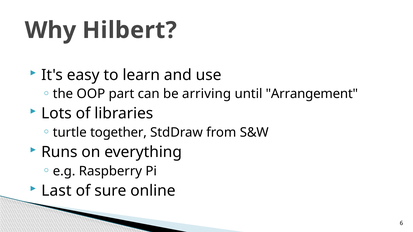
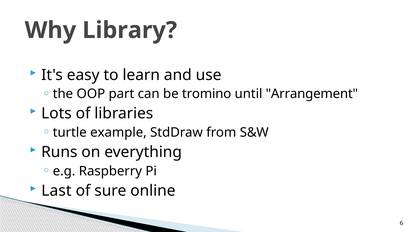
Hilbert: Hilbert -> Library
arriving: arriving -> tromino
together: together -> example
